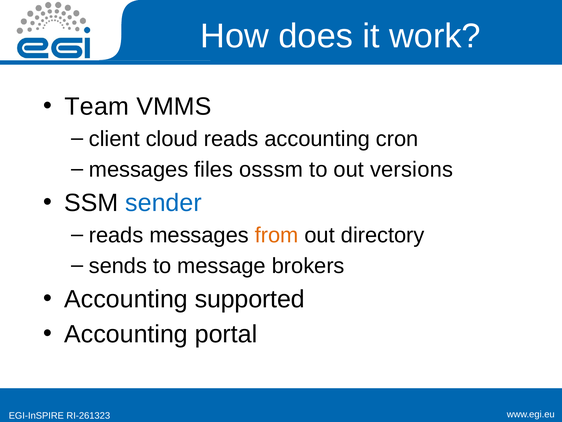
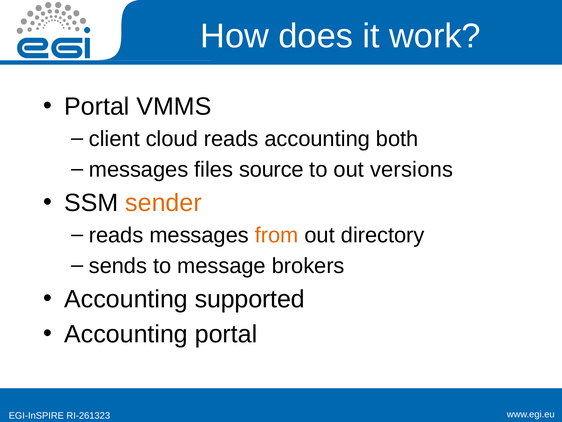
Team at (97, 106): Team -> Portal
cron: cron -> both
osssm: osssm -> source
sender colour: blue -> orange
